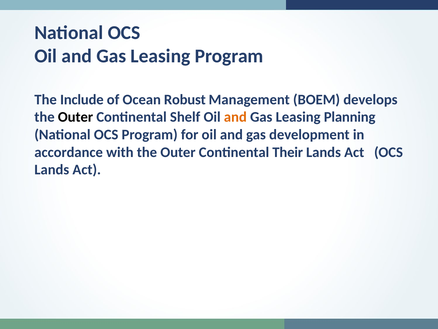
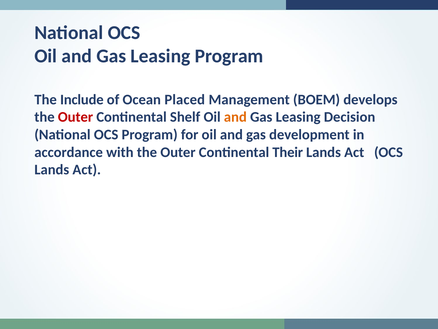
Robust: Robust -> Placed
Outer at (75, 117) colour: black -> red
Planning: Planning -> Decision
